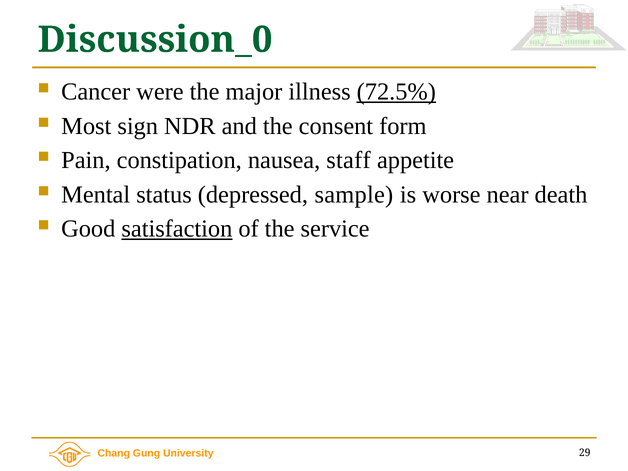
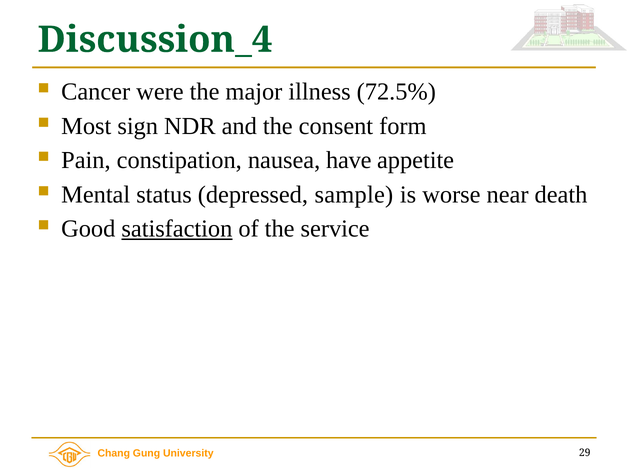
Discussion_0: Discussion_0 -> Discussion_4
72.5% underline: present -> none
staff: staff -> have
